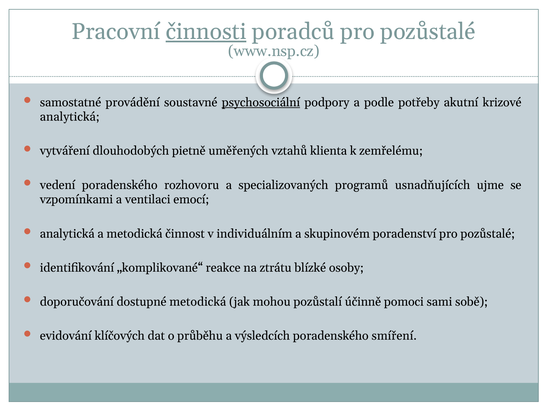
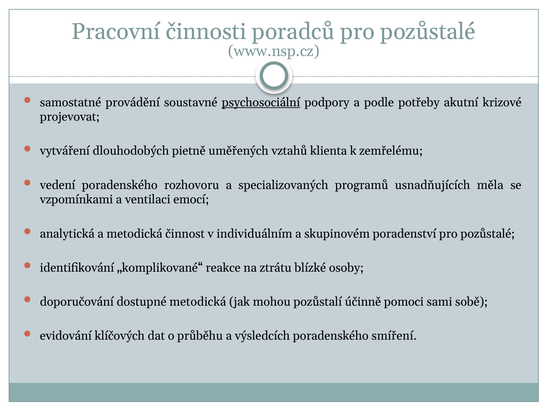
činnosti underline: present -> none
analytická at (70, 117): analytická -> projevovat
ujme: ujme -> měla
